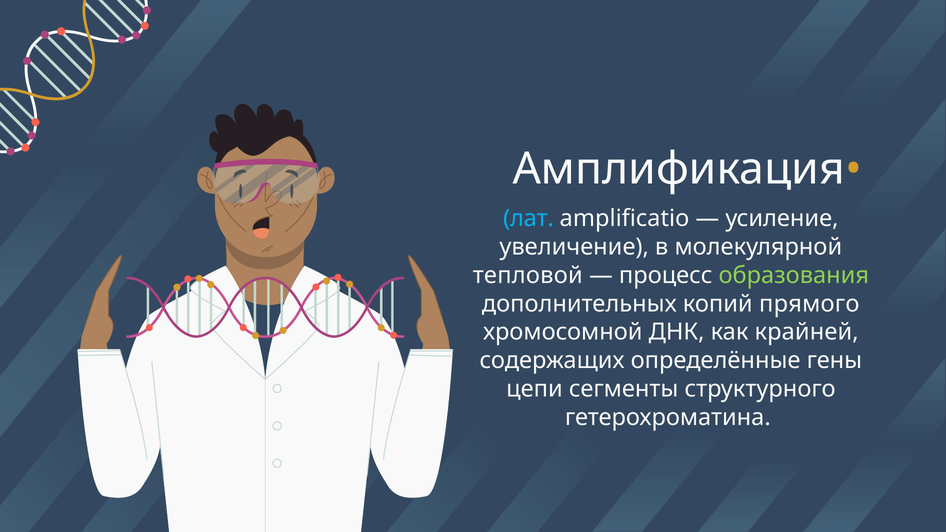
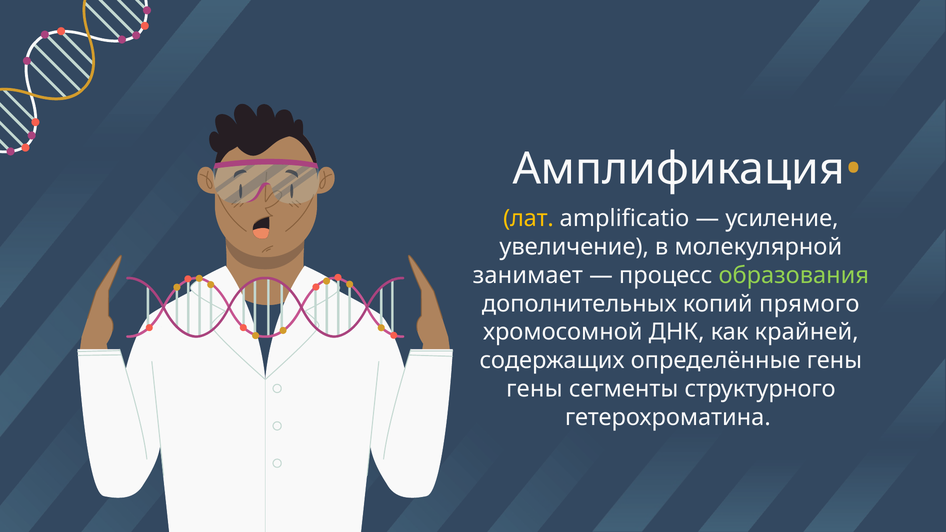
лат colour: light blue -> yellow
тепловой: тепловой -> занимает
цепи at (534, 389): цепи -> гены
